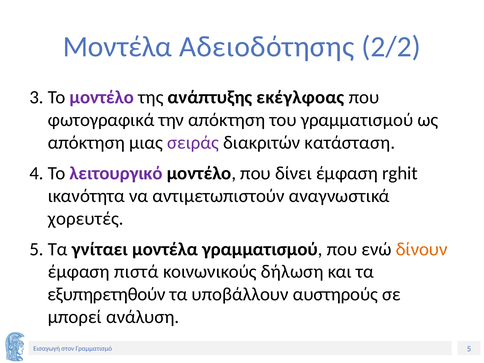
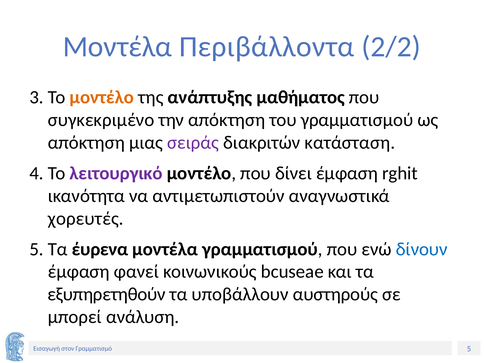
Αδειοδότησης: Αδειοδότησης -> Περιβάλλοντα
μοντέλο at (102, 97) colour: purple -> orange
εκέγλφοας: εκέγλφοας -> μαθήματος
φωτογραφικά: φωτογραφικά -> συγκεκριμένο
γνίταει: γνίταει -> έυρενα
δίνουν colour: orange -> blue
πιστά: πιστά -> φανεί
δήλωση: δήλωση -> bcuseae
